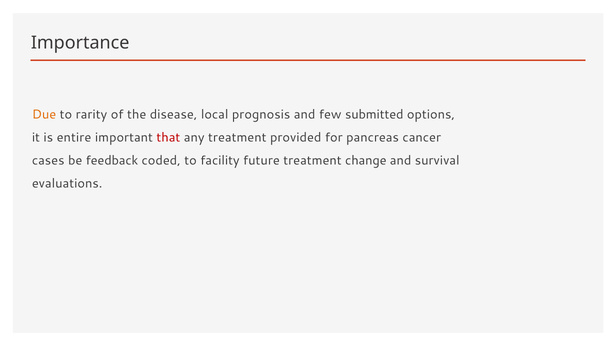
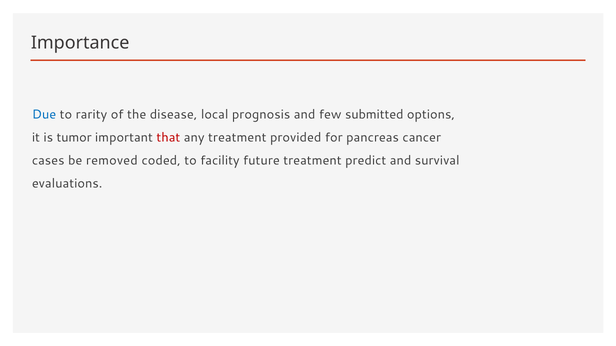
Due colour: orange -> blue
entire: entire -> tumor
feedback: feedback -> removed
change: change -> predict
